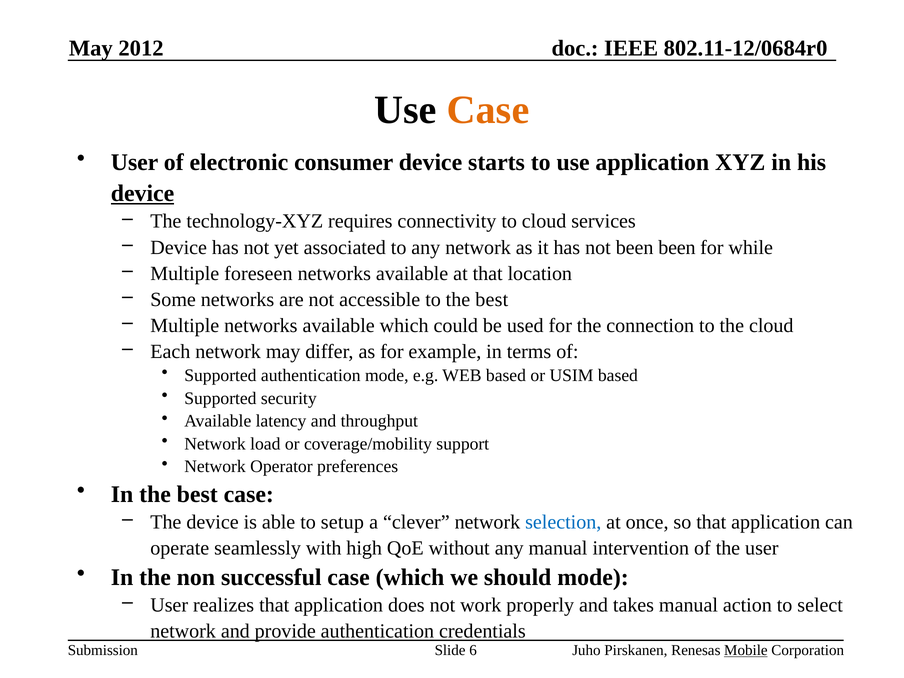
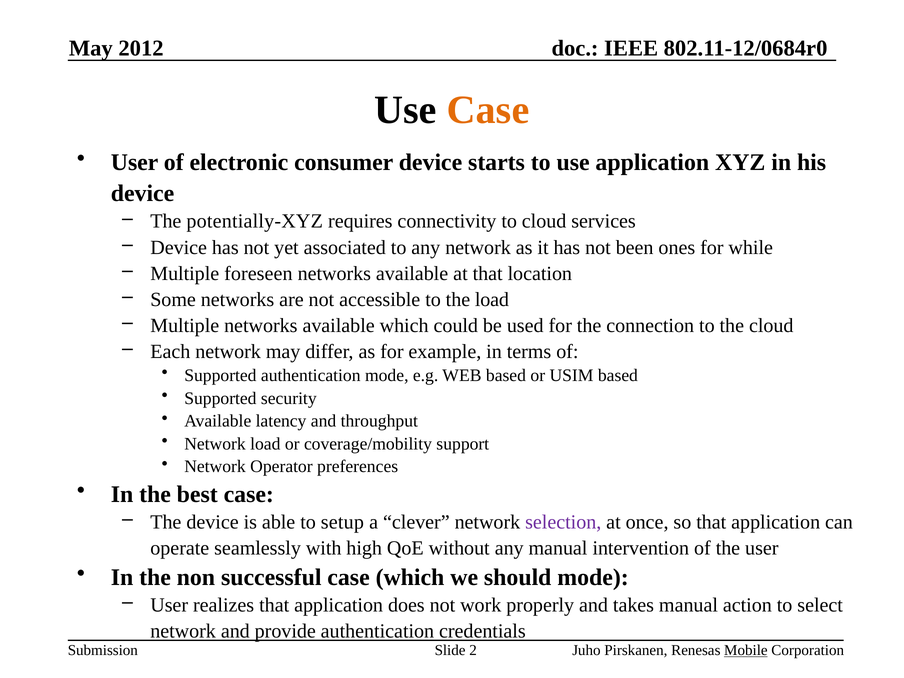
device at (143, 193) underline: present -> none
technology-XYZ: technology-XYZ -> potentially-XYZ
been been: been -> ones
to the best: best -> load
selection colour: blue -> purple
6: 6 -> 2
